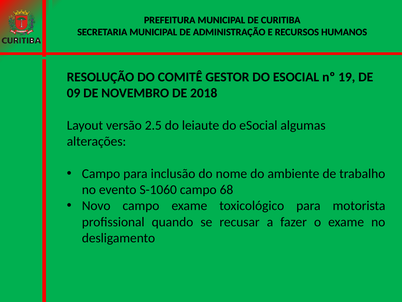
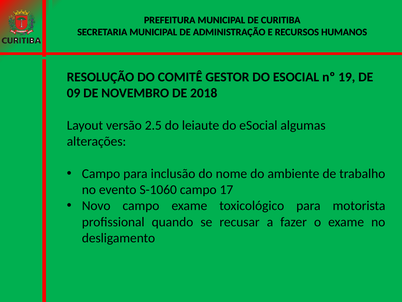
68: 68 -> 17
